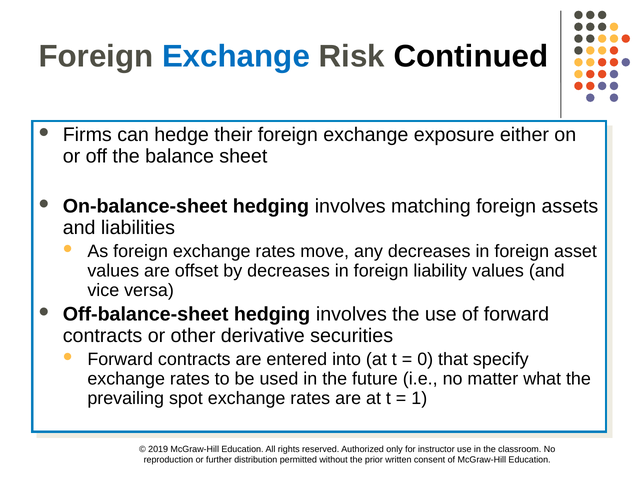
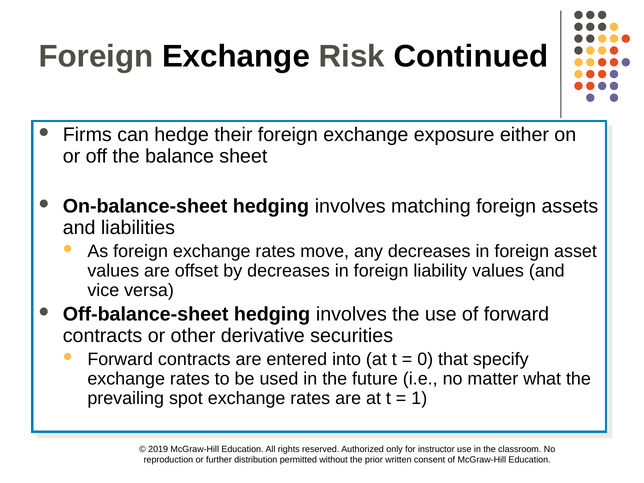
Exchange at (236, 56) colour: blue -> black
